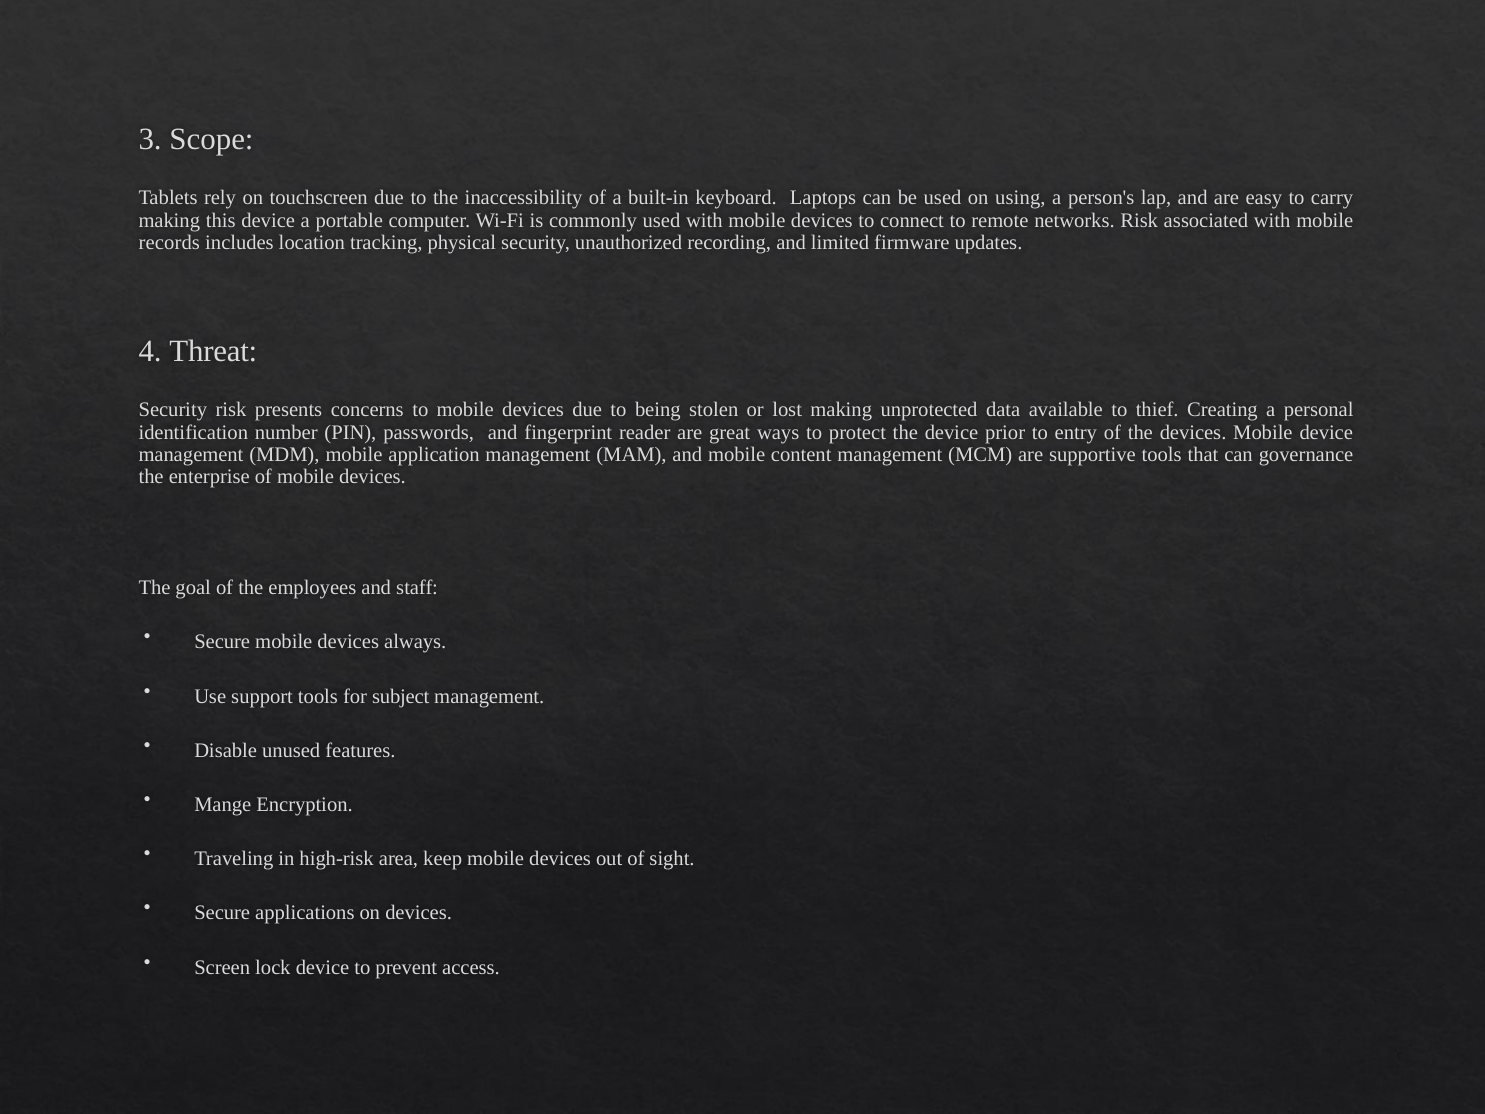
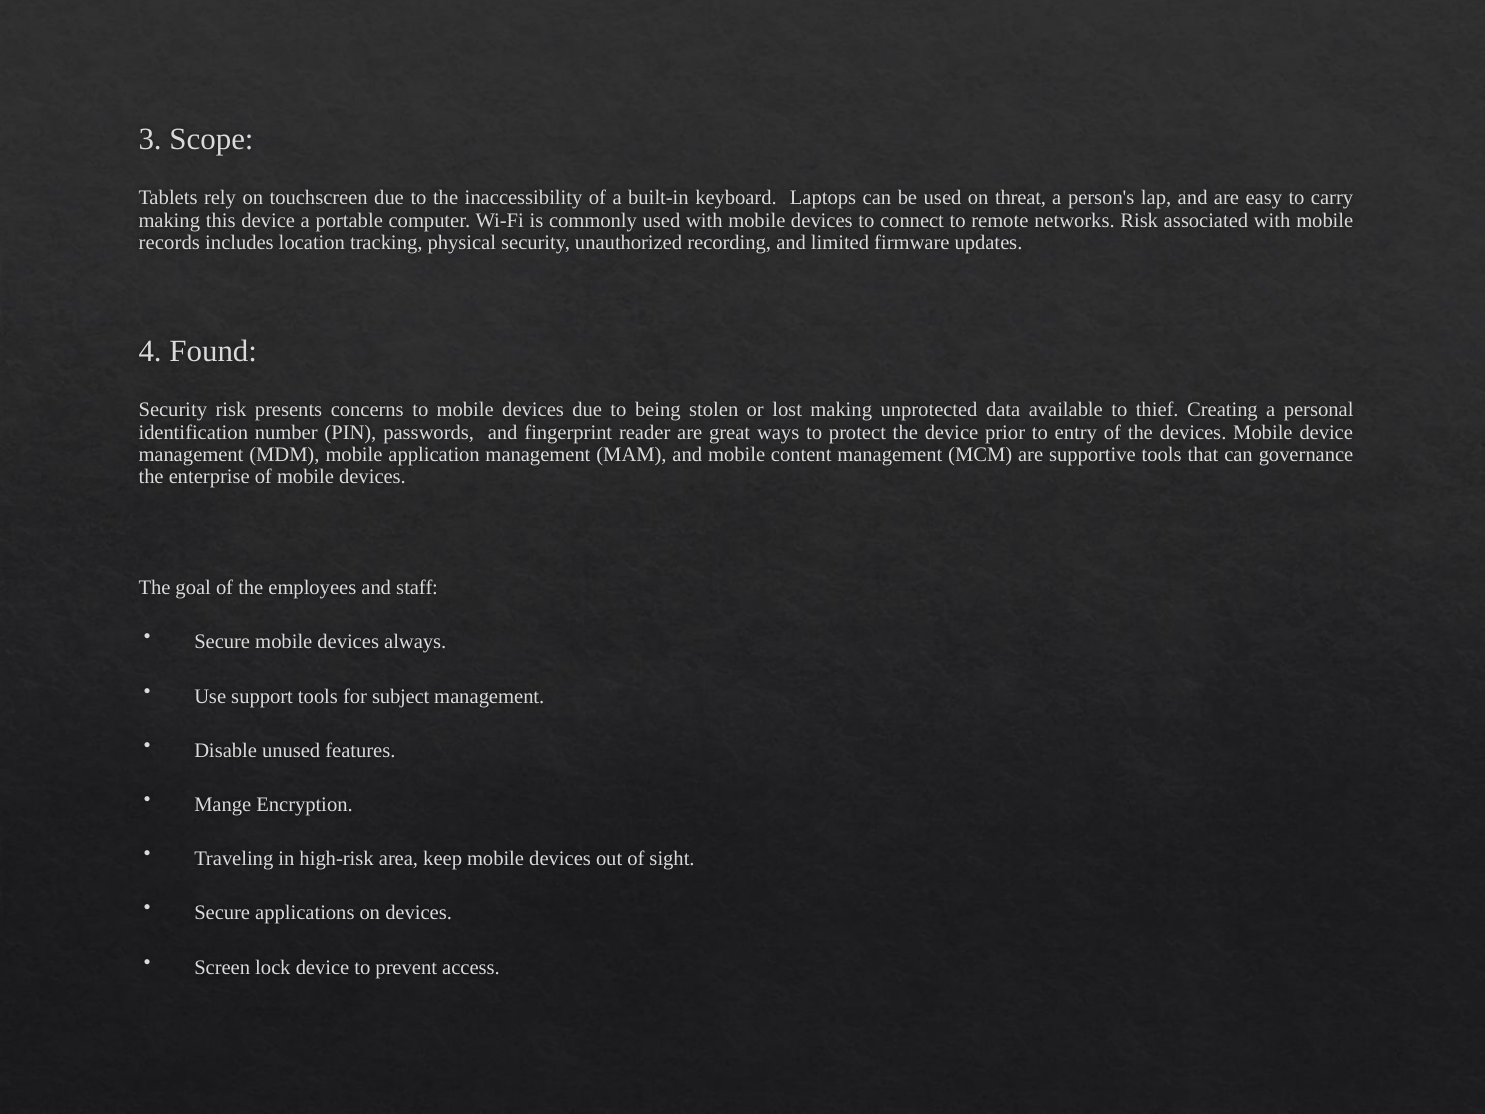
using: using -> threat
Threat: Threat -> Found
